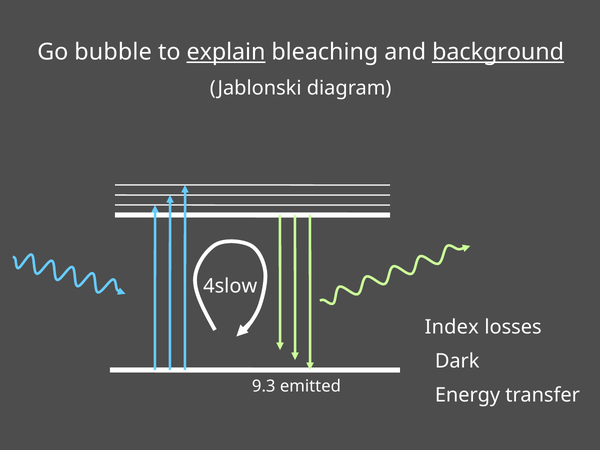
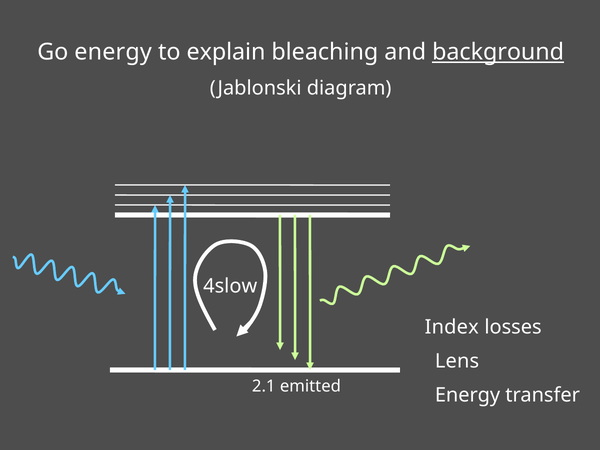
Go bubble: bubble -> energy
explain underline: present -> none
Dark: Dark -> Lens
9.3: 9.3 -> 2.1
